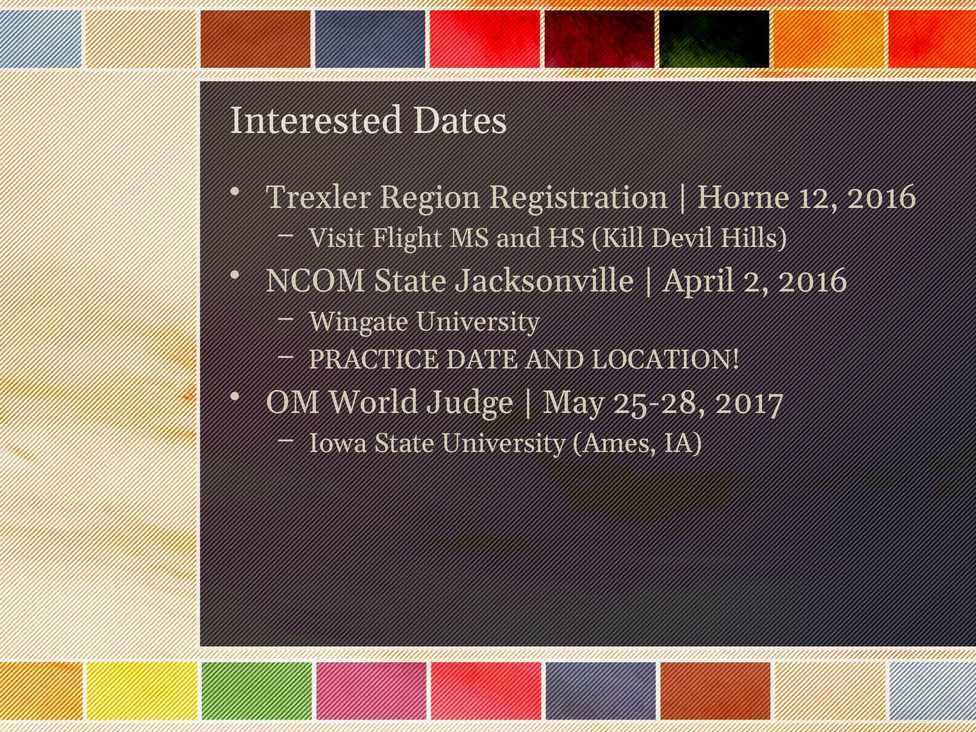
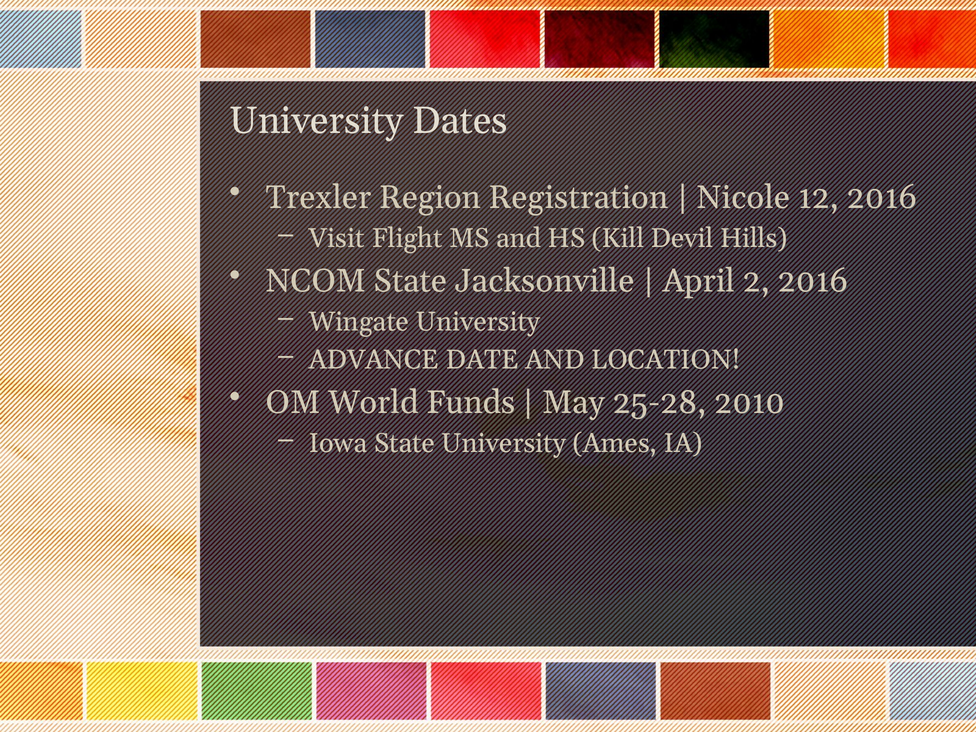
Interested at (316, 121): Interested -> University
Horne: Horne -> Nicole
PRACTICE: PRACTICE -> ADVANCE
Judge: Judge -> Funds
2017: 2017 -> 2010
